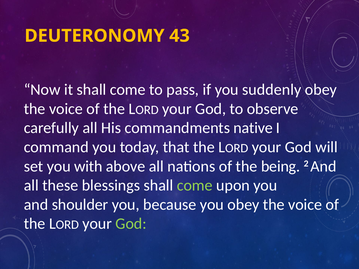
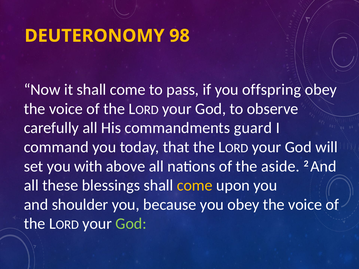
43: 43 -> 98
suddenly: suddenly -> offspring
native: native -> guard
being: being -> aside
come at (195, 186) colour: light green -> yellow
